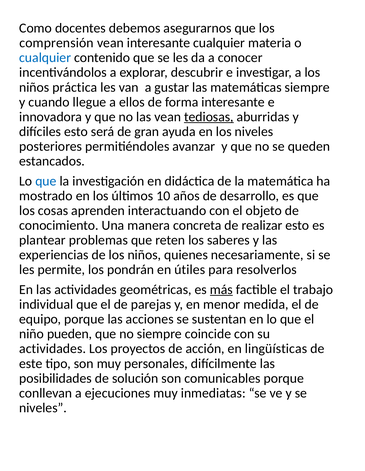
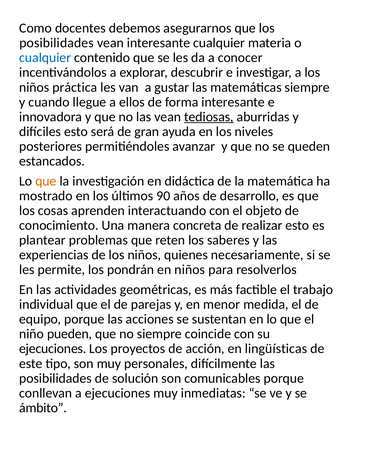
comprensión at (57, 43): comprensión -> posibilidades
que at (46, 181) colour: blue -> orange
10: 10 -> 90
en útiles: útiles -> niños
más underline: present -> none
actividades at (53, 349): actividades -> ejecuciones
niveles at (43, 408): niveles -> ámbito
